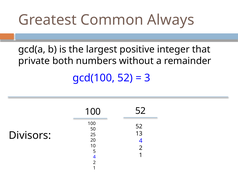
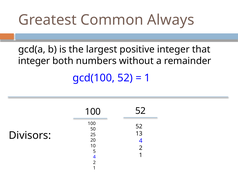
private at (34, 61): private -> integer
3 at (147, 78): 3 -> 1
